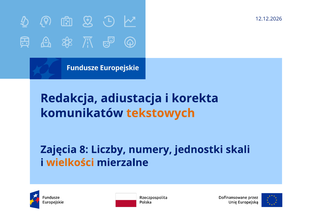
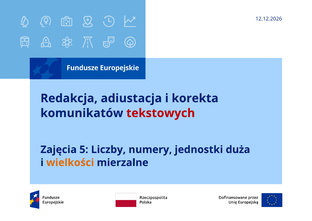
tekstowych colour: orange -> red
8: 8 -> 5
skali: skali -> duża
